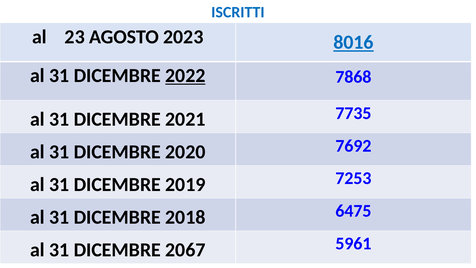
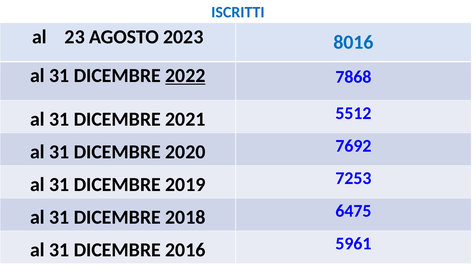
8016 underline: present -> none
7735: 7735 -> 5512
2067: 2067 -> 2016
